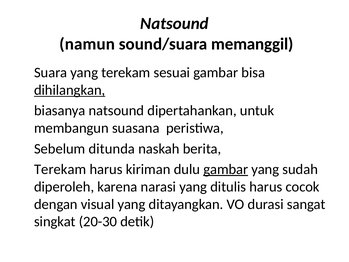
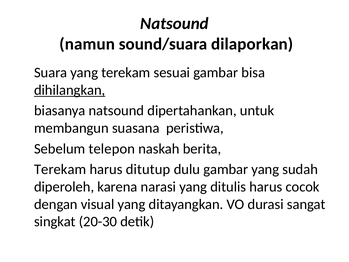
memanggil: memanggil -> dilaporkan
ditunda: ditunda -> telepon
kiriman: kiriman -> ditutup
gambar at (226, 169) underline: present -> none
